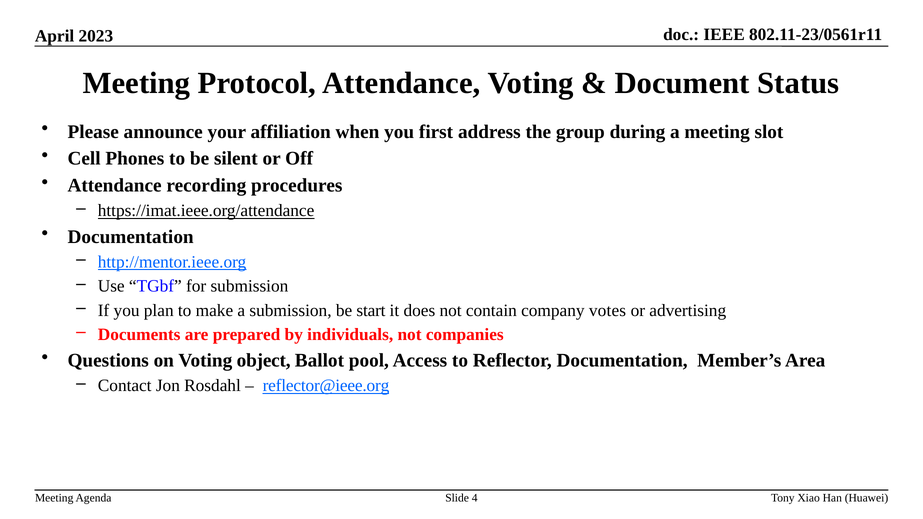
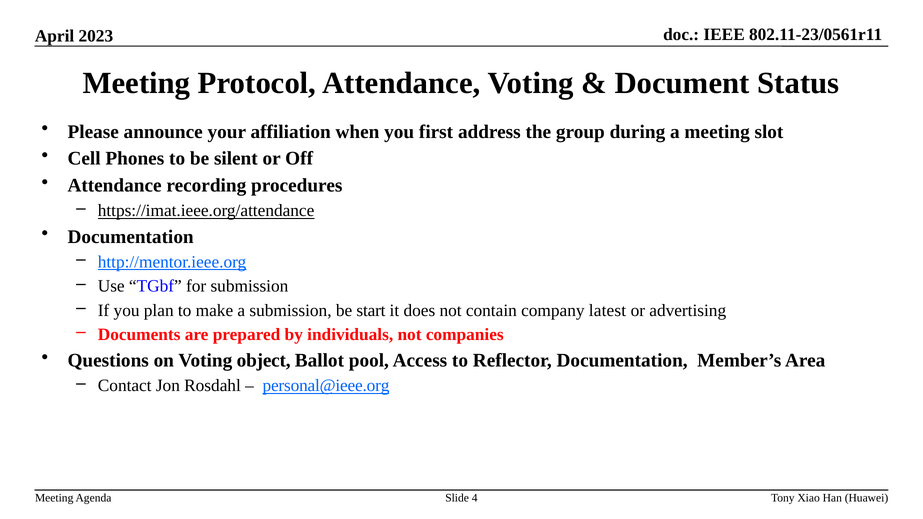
votes: votes -> latest
reflector@ieee.org: reflector@ieee.org -> personal@ieee.org
